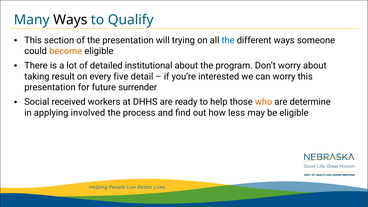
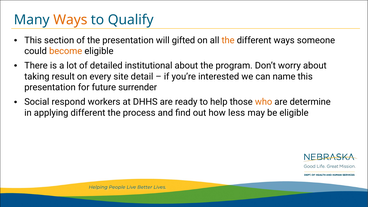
Ways at (70, 20) colour: black -> orange
trying: trying -> gifted
the at (228, 40) colour: blue -> orange
five: five -> site
can worry: worry -> name
received: received -> respond
applying involved: involved -> different
